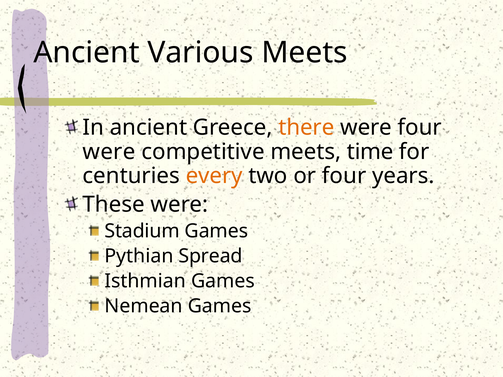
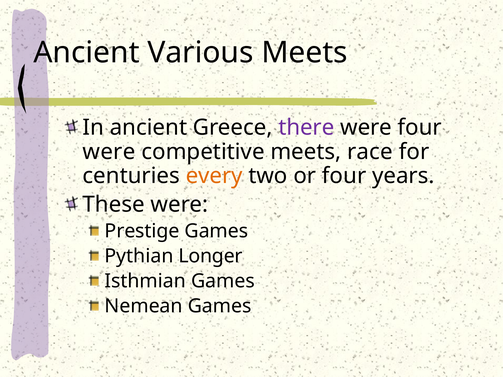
there colour: orange -> purple
time: time -> race
Stadium: Stadium -> Prestige
Spread: Spread -> Longer
